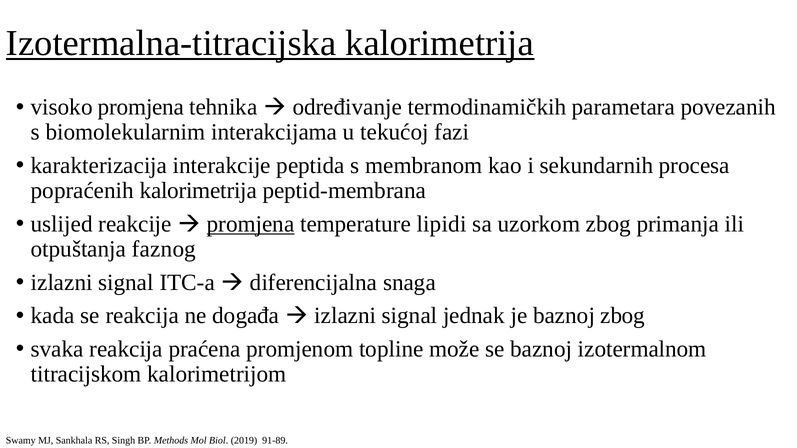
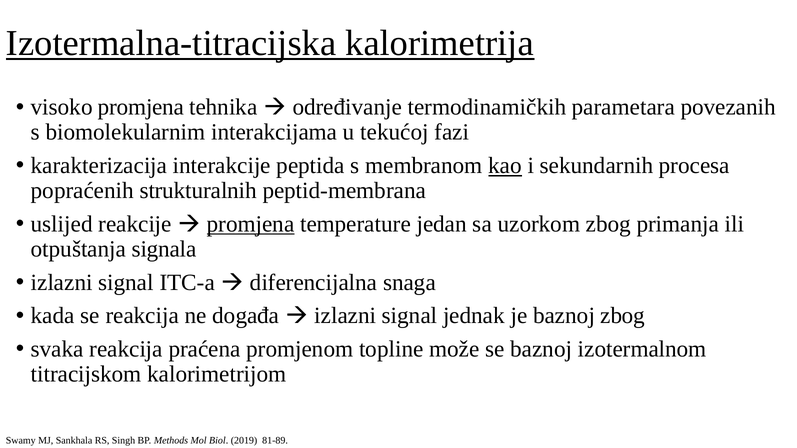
kao underline: none -> present
popraćenih kalorimetrija: kalorimetrija -> strukturalnih
lipidi: lipidi -> jedan
faznog: faznog -> signala
91-89: 91-89 -> 81-89
